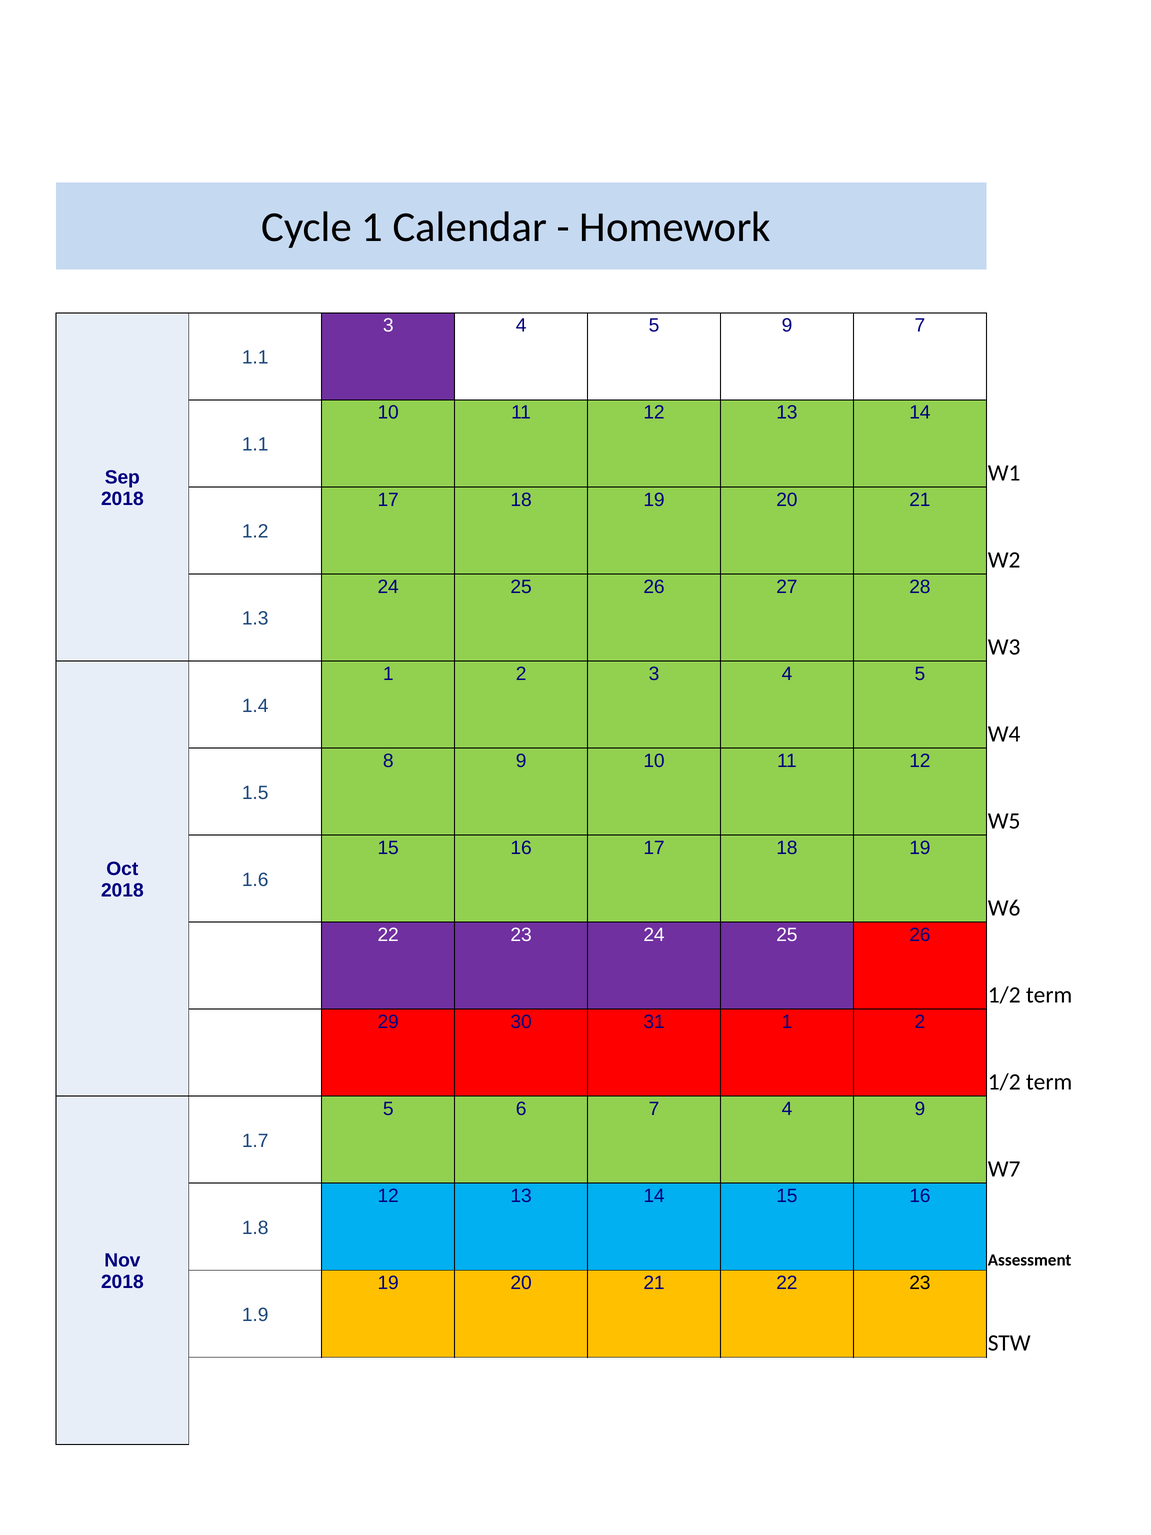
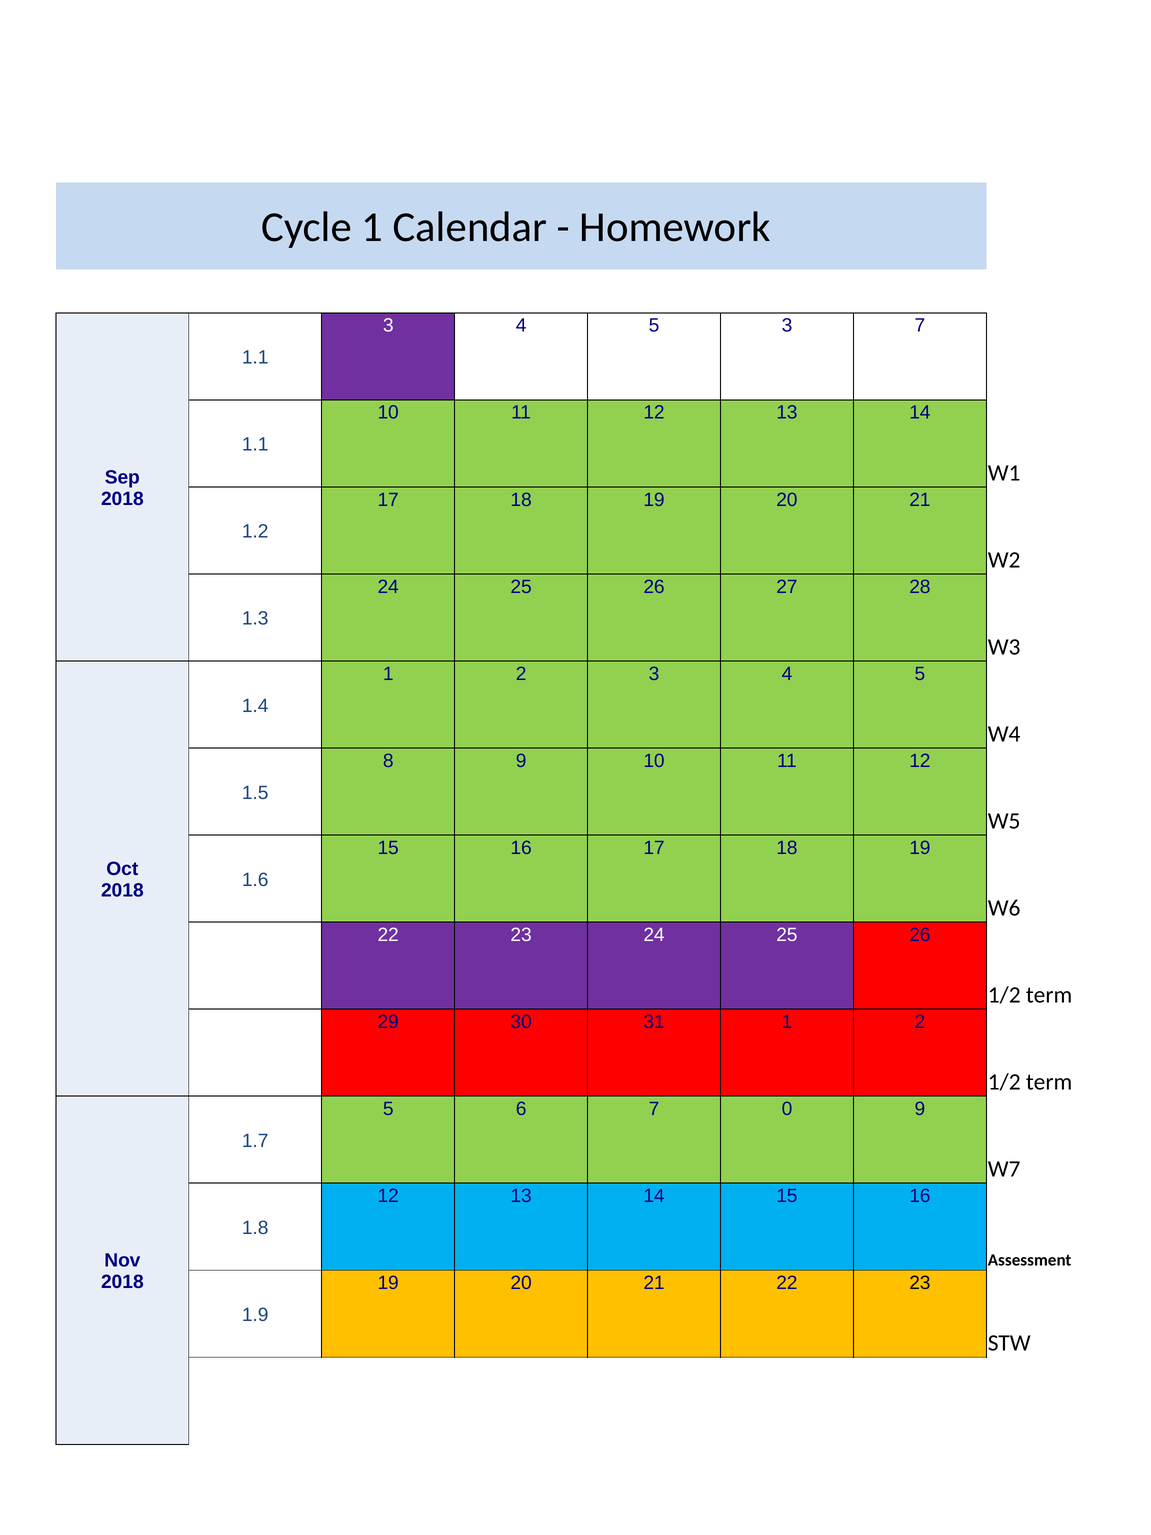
5 9: 9 -> 3
7 4: 4 -> 0
